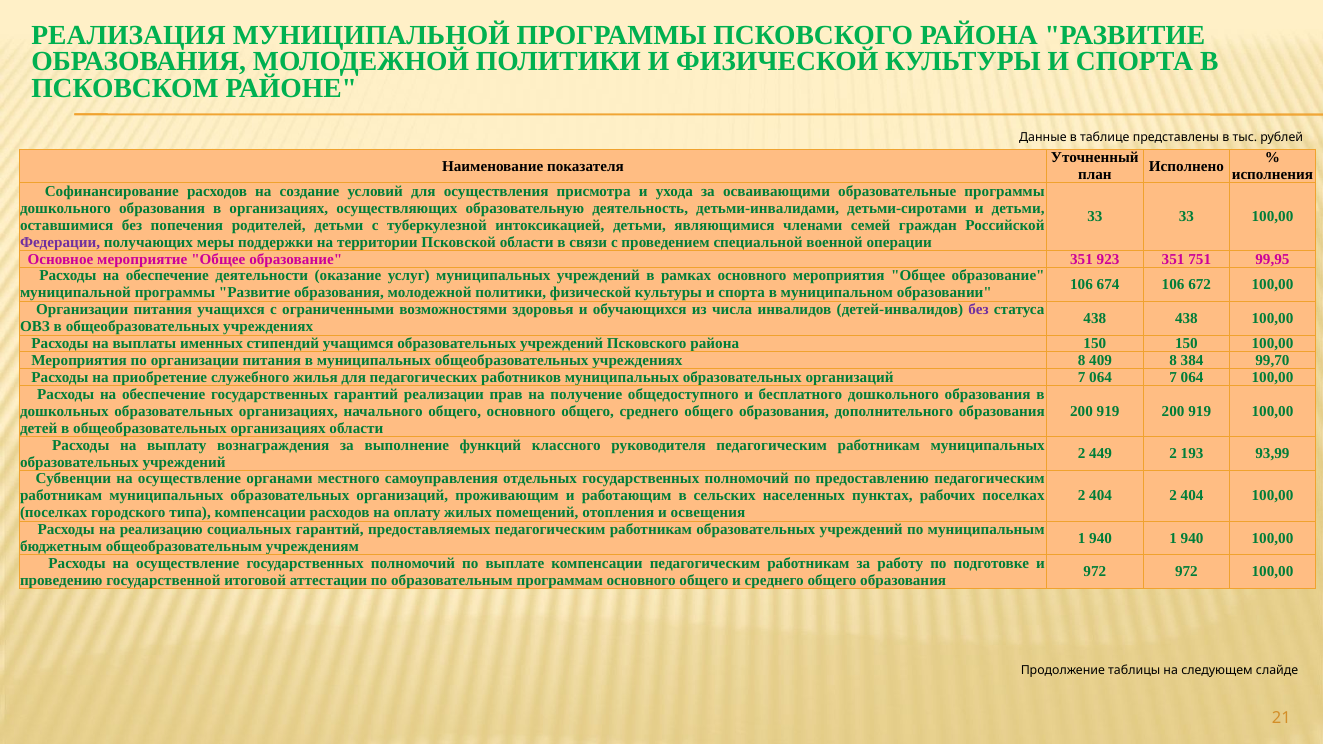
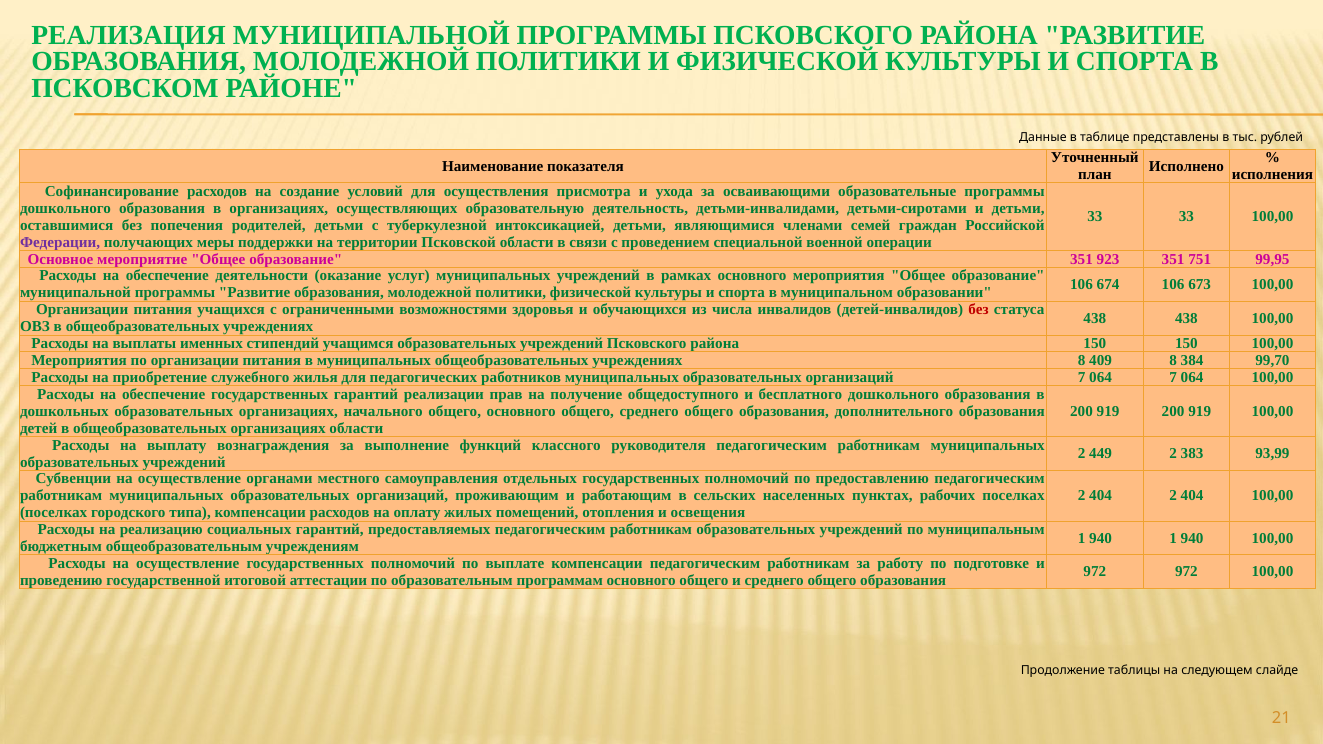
672: 672 -> 673
без at (978, 310) colour: purple -> red
193: 193 -> 383
